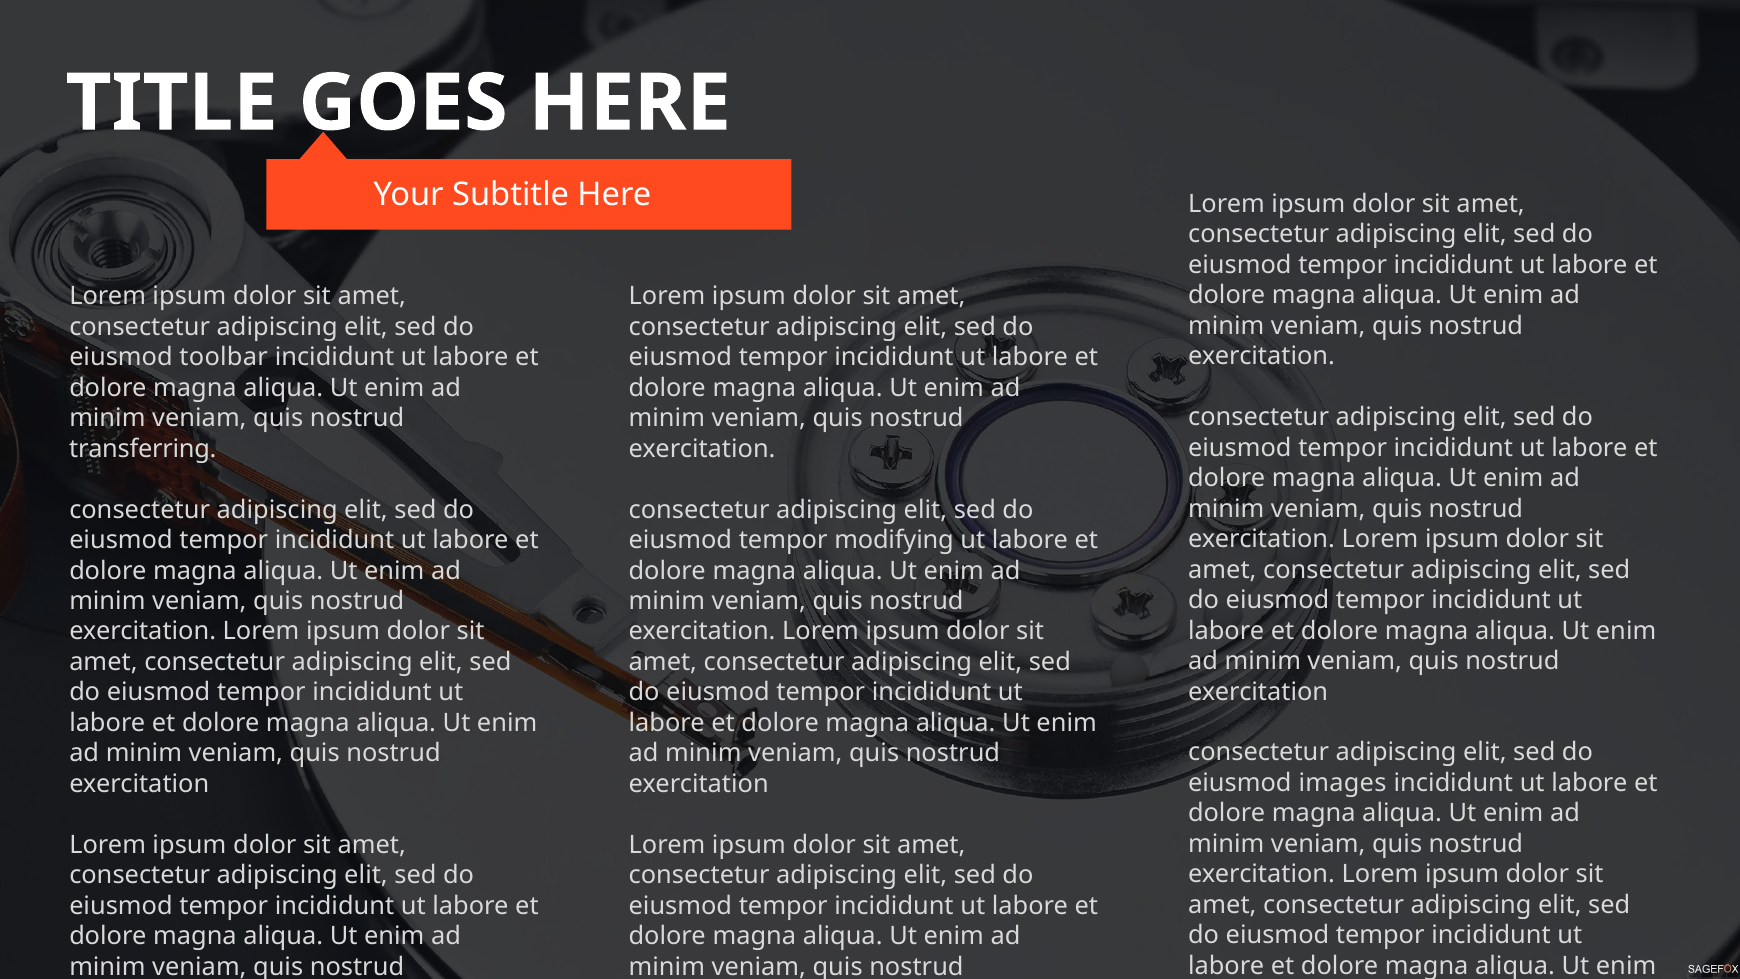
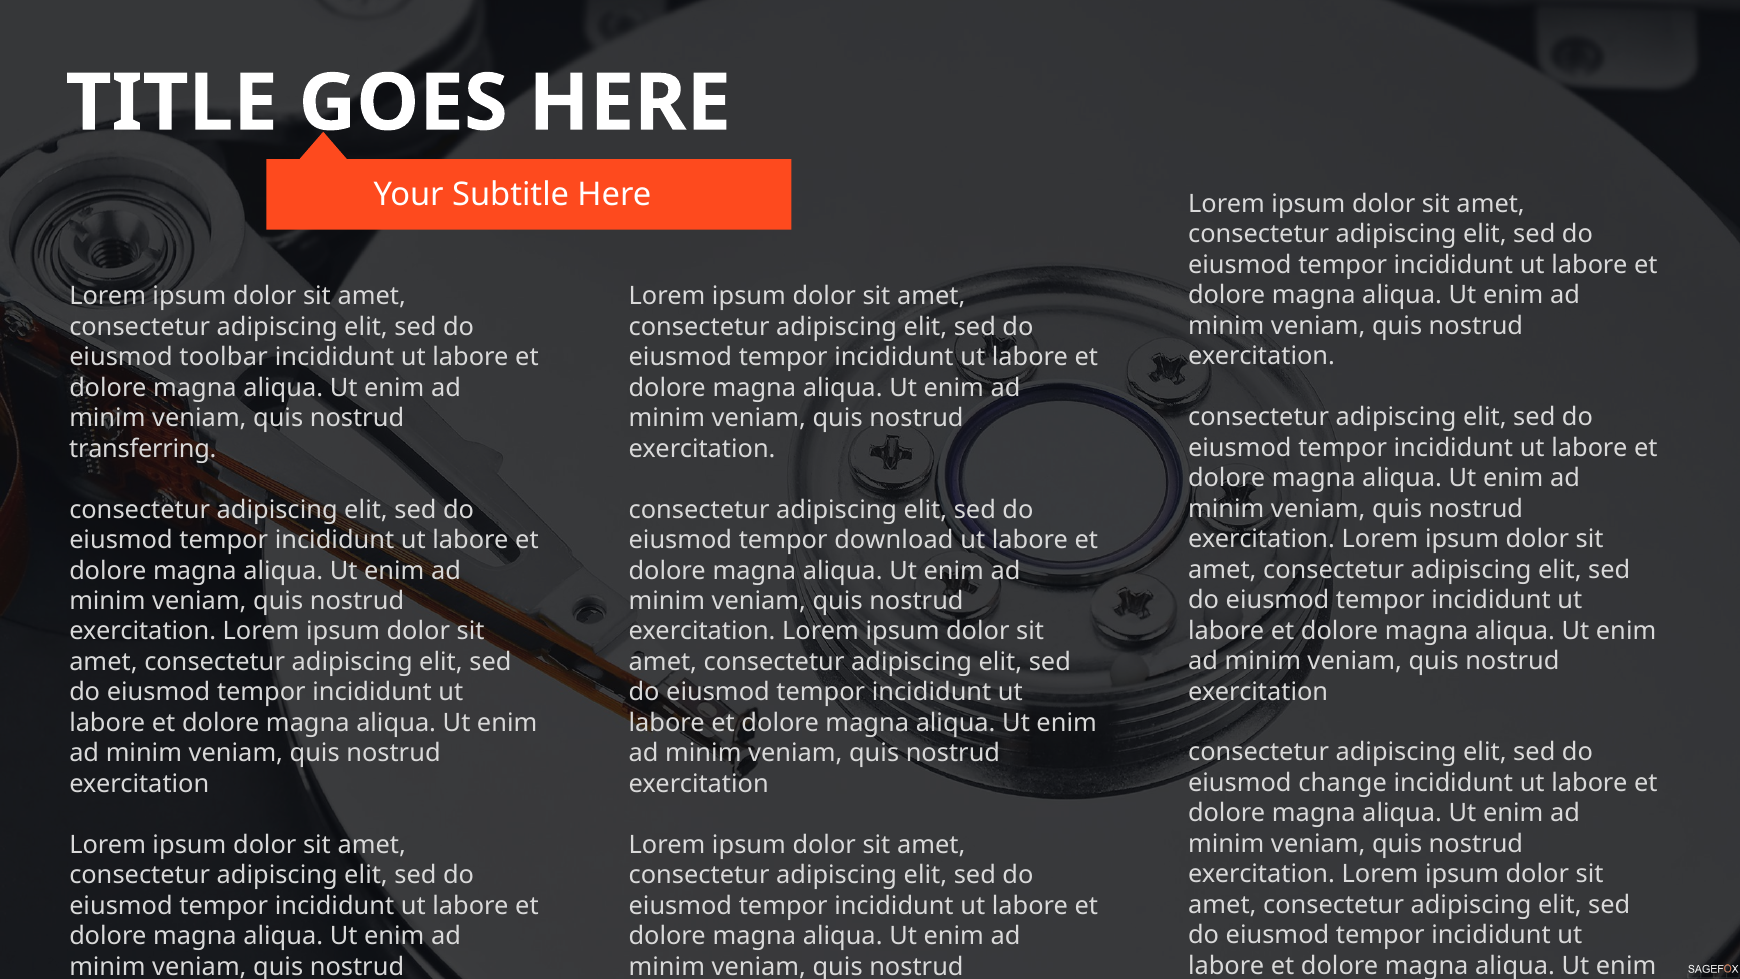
modifying: modifying -> download
images: images -> change
